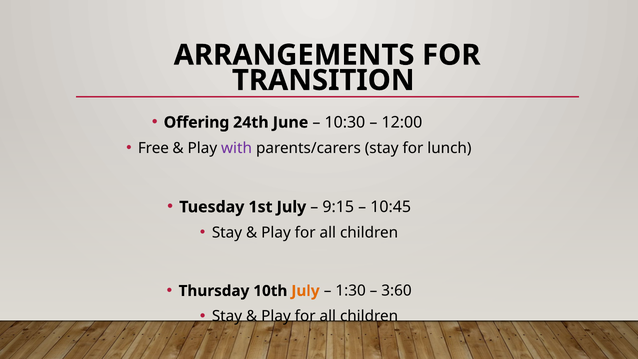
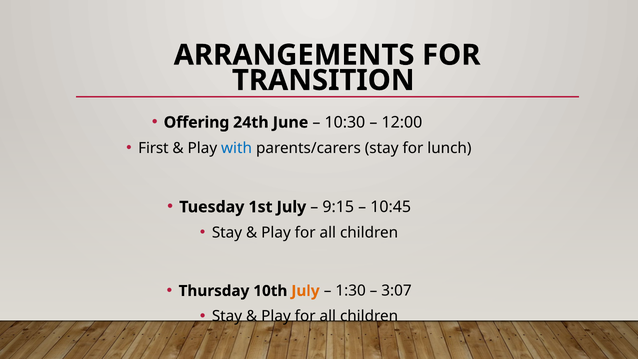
Free: Free -> First
with colour: purple -> blue
3:60: 3:60 -> 3:07
